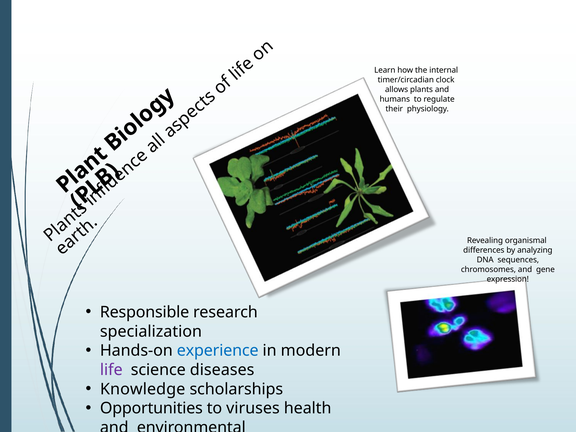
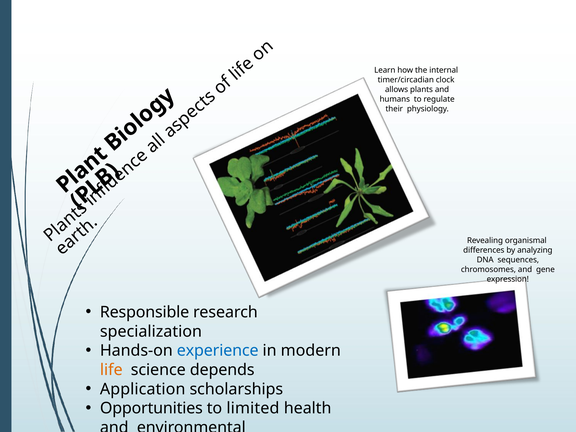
life colour: purple -> orange
diseases: diseases -> depends
Knowledge: Knowledge -> Application
viruses: viruses -> limited
